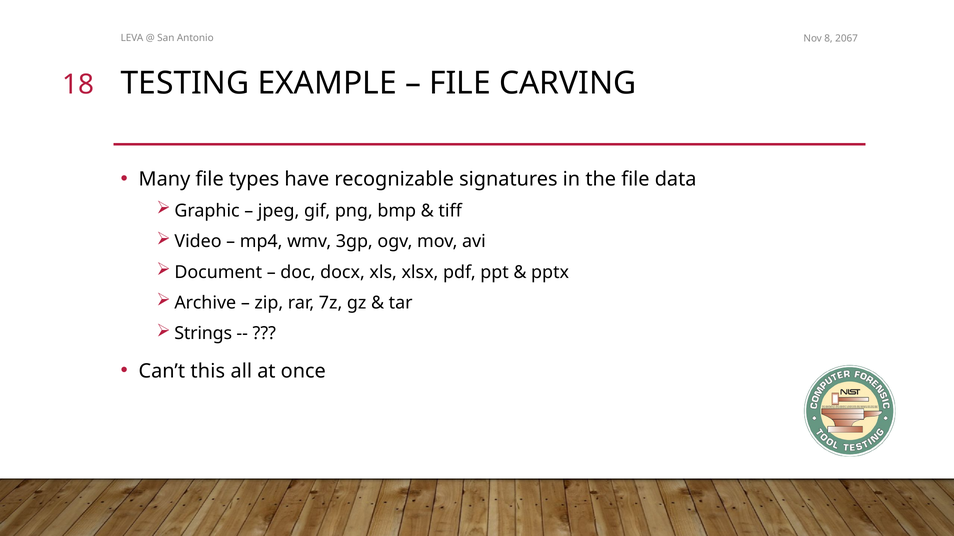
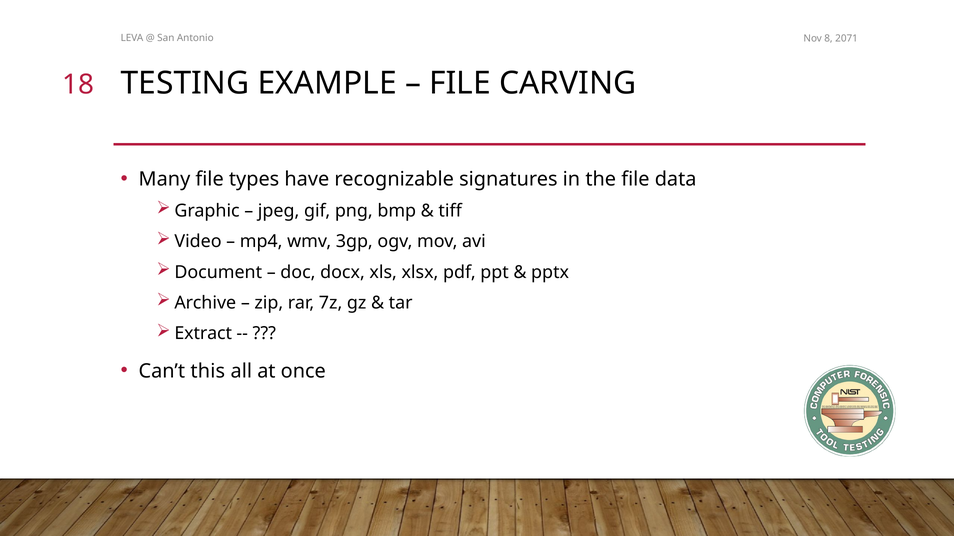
2067: 2067 -> 2071
Strings: Strings -> Extract
